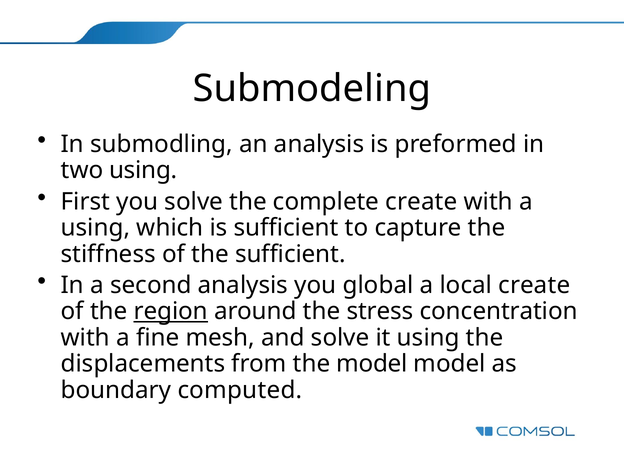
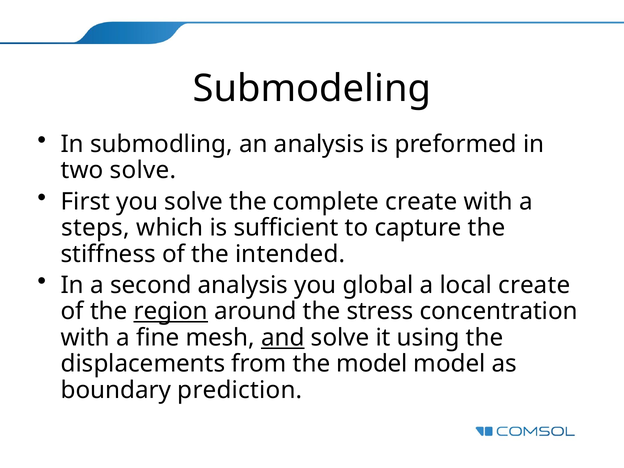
two using: using -> solve
using at (96, 228): using -> steps
the sufficient: sufficient -> intended
and underline: none -> present
computed: computed -> prediction
